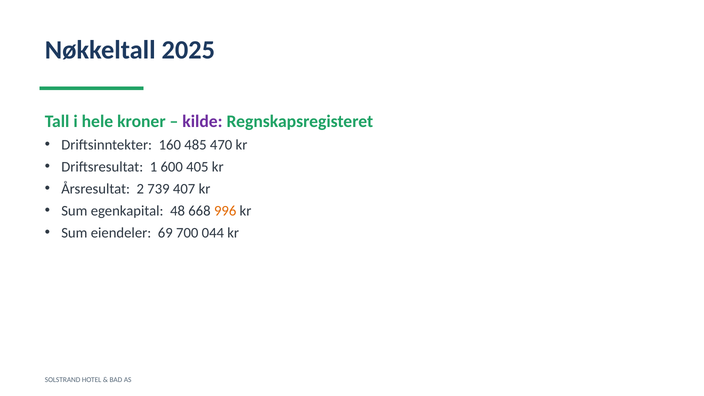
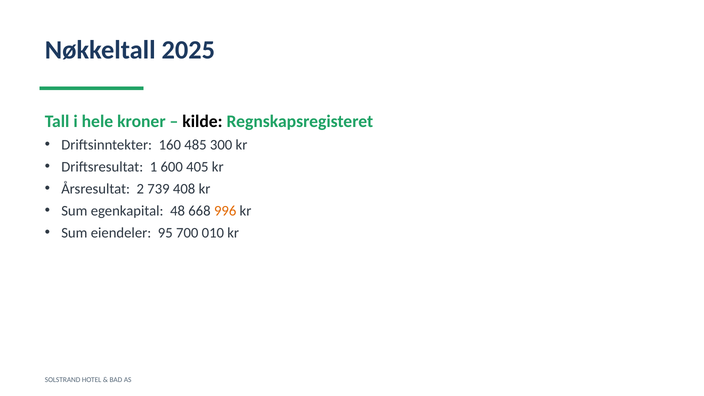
kilde colour: purple -> black
470: 470 -> 300
407: 407 -> 408
69: 69 -> 95
044: 044 -> 010
